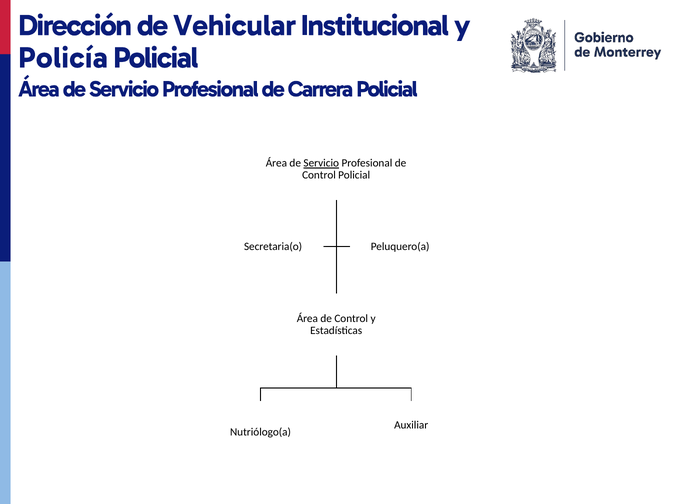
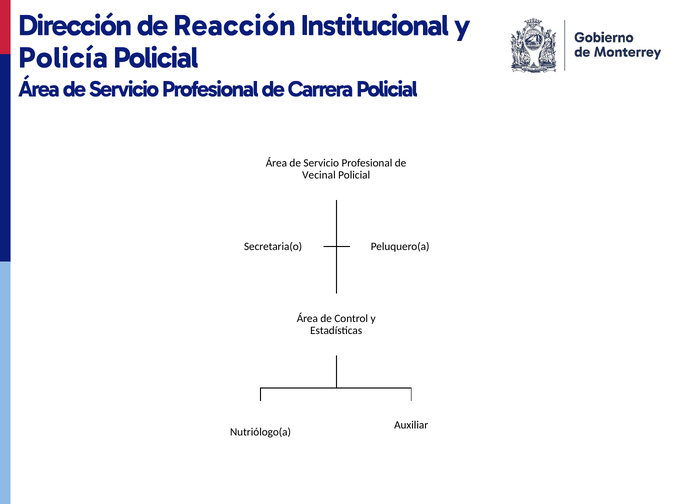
Vehicular: Vehicular -> Reacción
Servicio at (321, 163) underline: present -> none
Control at (319, 176): Control -> Vecinal
